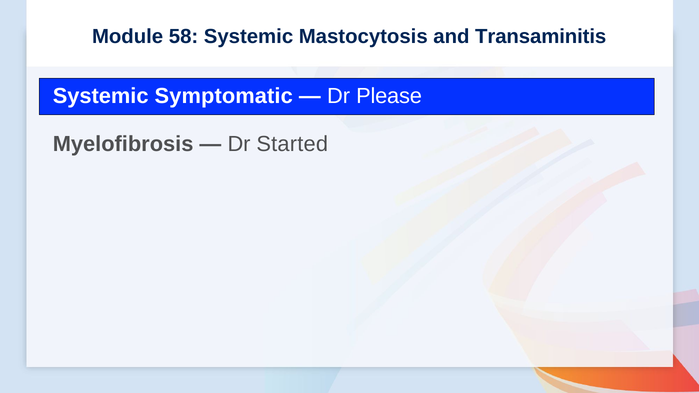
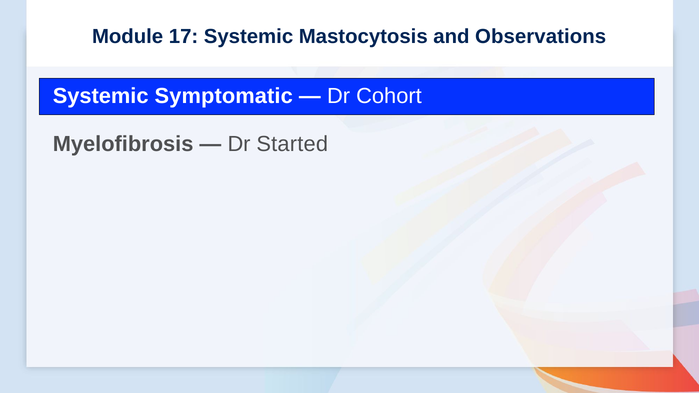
58: 58 -> 17
Transaminitis: Transaminitis -> Observations
Please: Please -> Cohort
